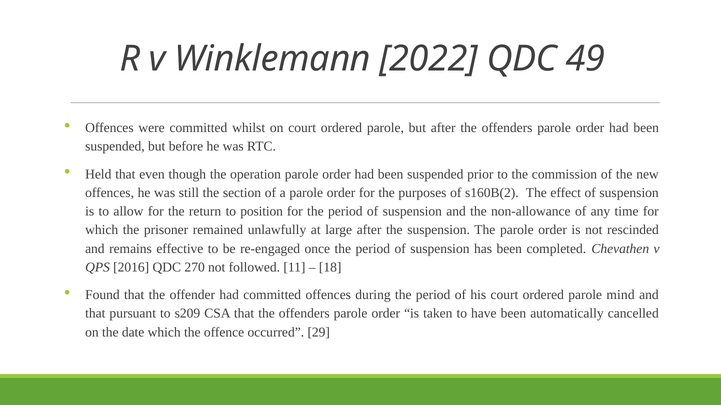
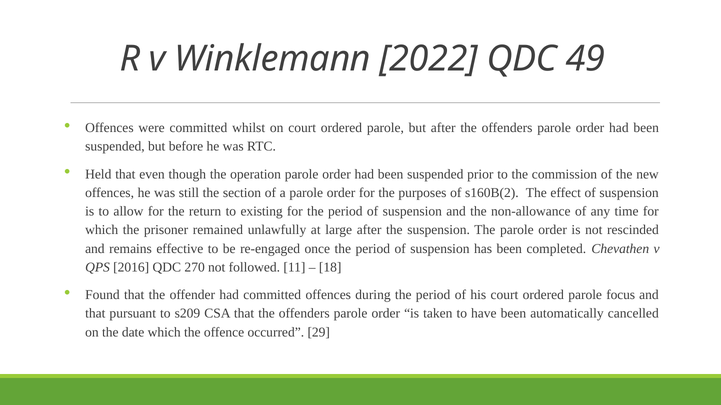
position: position -> existing
mind: mind -> focus
